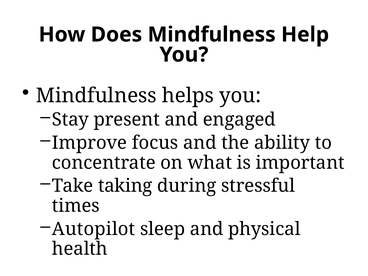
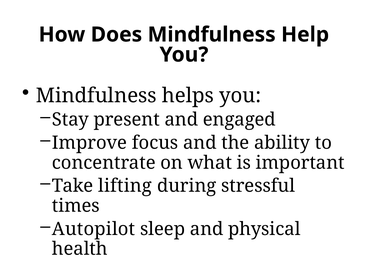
taking: taking -> lifting
